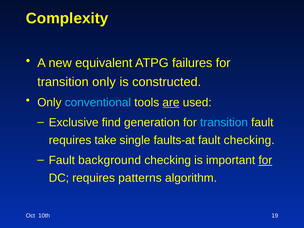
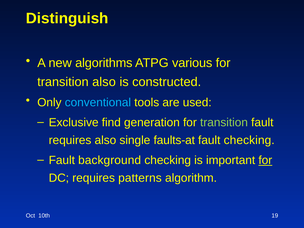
Complexity: Complexity -> Distinguish
equivalent: equivalent -> algorithms
failures: failures -> various
transition only: only -> also
are underline: present -> none
transition at (224, 122) colour: light blue -> light green
requires take: take -> also
